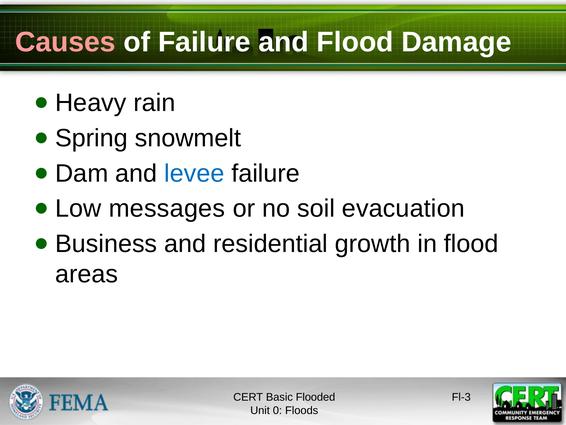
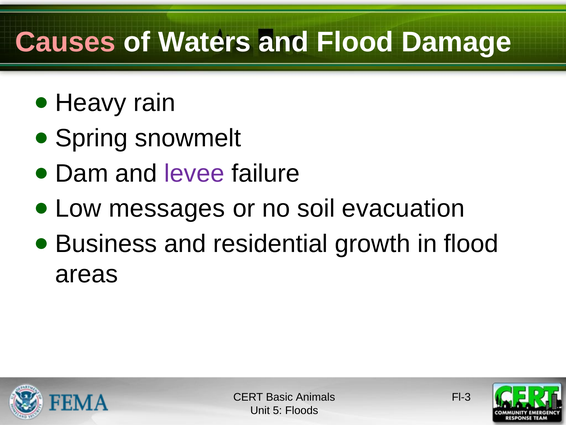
of Failure: Failure -> Waters
levee colour: blue -> purple
Flooded: Flooded -> Animals
0: 0 -> 5
